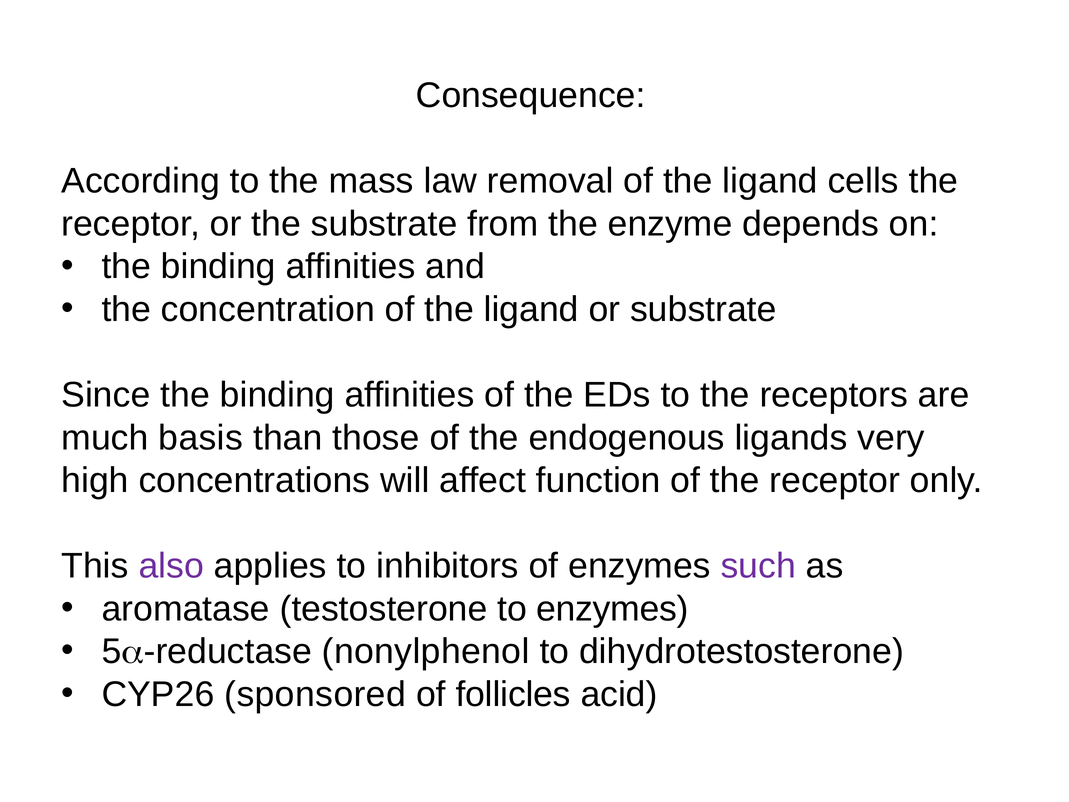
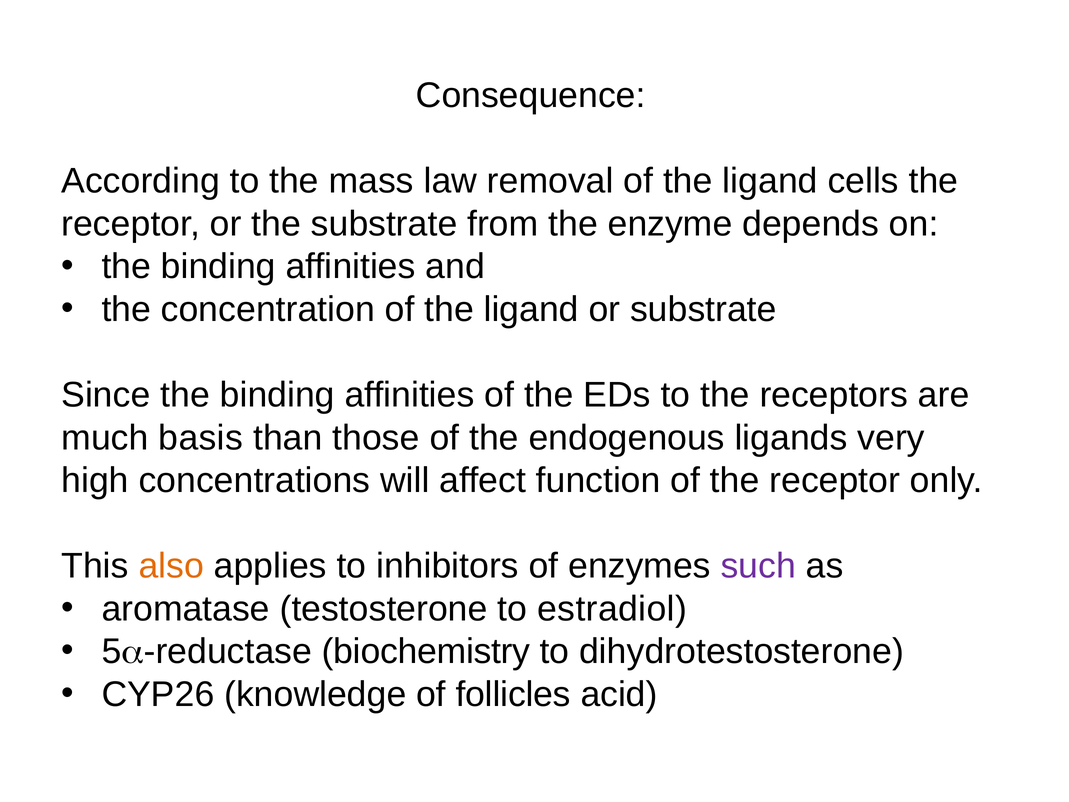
also colour: purple -> orange
to enzymes: enzymes -> estradiol
nonylphenol: nonylphenol -> biochemistry
sponsored: sponsored -> knowledge
